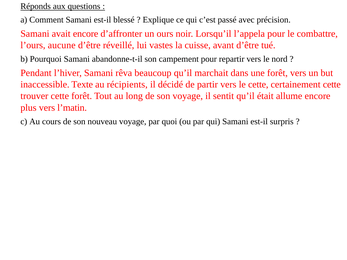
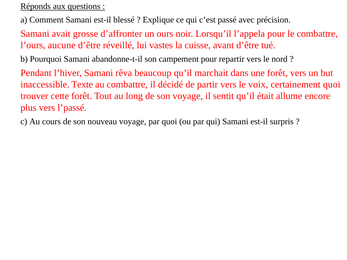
avait encore: encore -> grosse
au récipients: récipients -> combattre
le cette: cette -> voix
certainement cette: cette -> quoi
l’matin: l’matin -> l’passé
